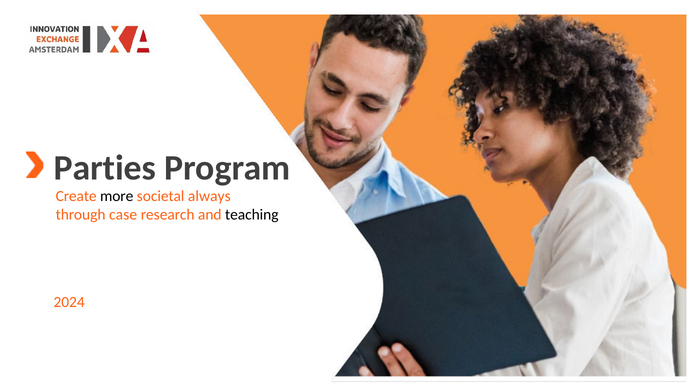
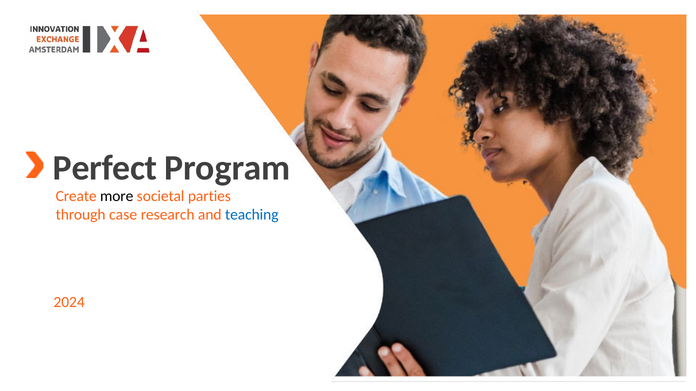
Parties: Parties -> Perfect
always: always -> parties
teaching colour: black -> blue
